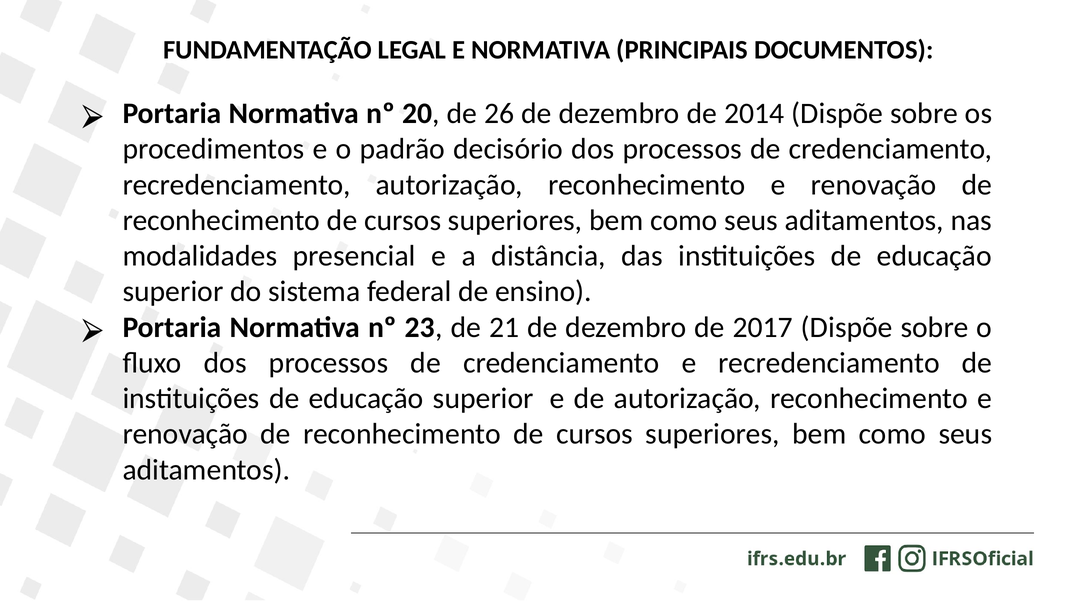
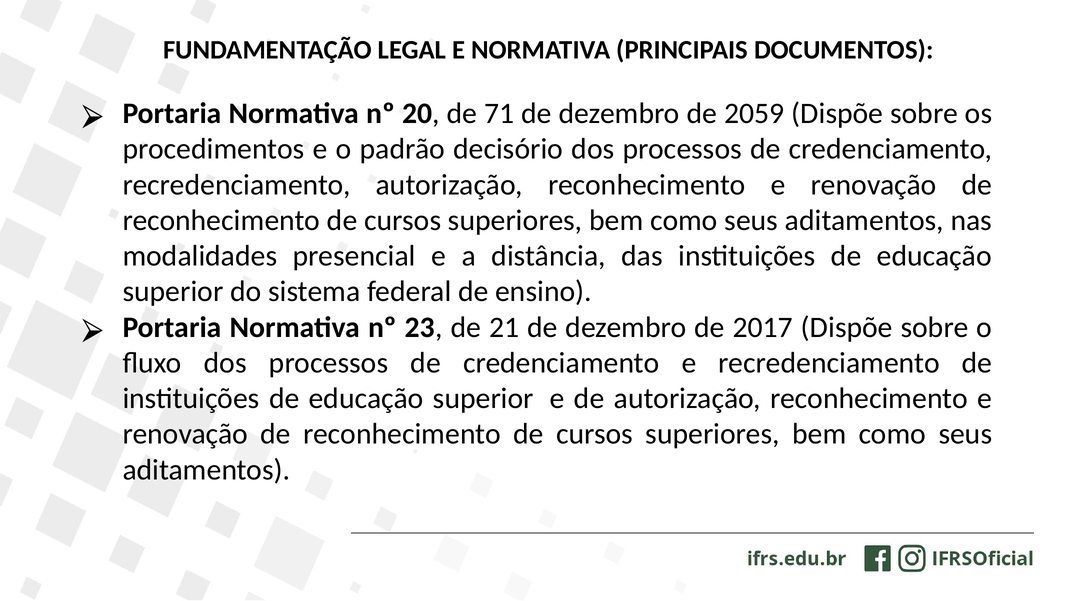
26: 26 -> 71
2014: 2014 -> 2059
